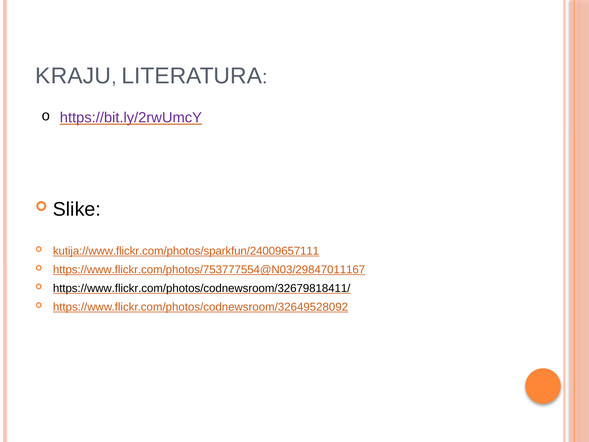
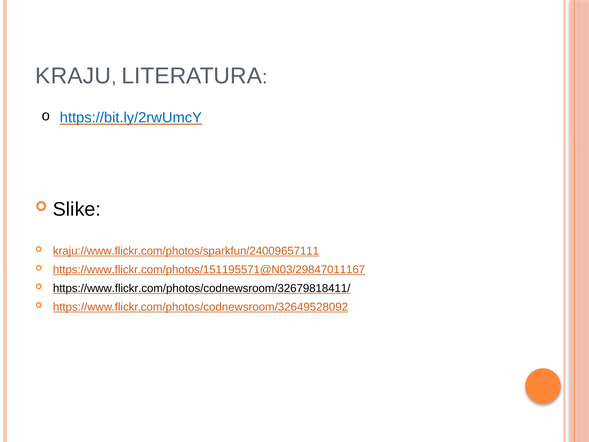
https://bit.ly/2rwUmcY colour: purple -> blue
kutija://www.flickr.com/photos/sparkfun/24009657111: kutija://www.flickr.com/photos/sparkfun/24009657111 -> kraju://www.flickr.com/photos/sparkfun/24009657111
https://www.flickr.com/photos/753777554@N03/29847011167: https://www.flickr.com/photos/753777554@N03/29847011167 -> https://www.flickr.com/photos/151195571@N03/29847011167
